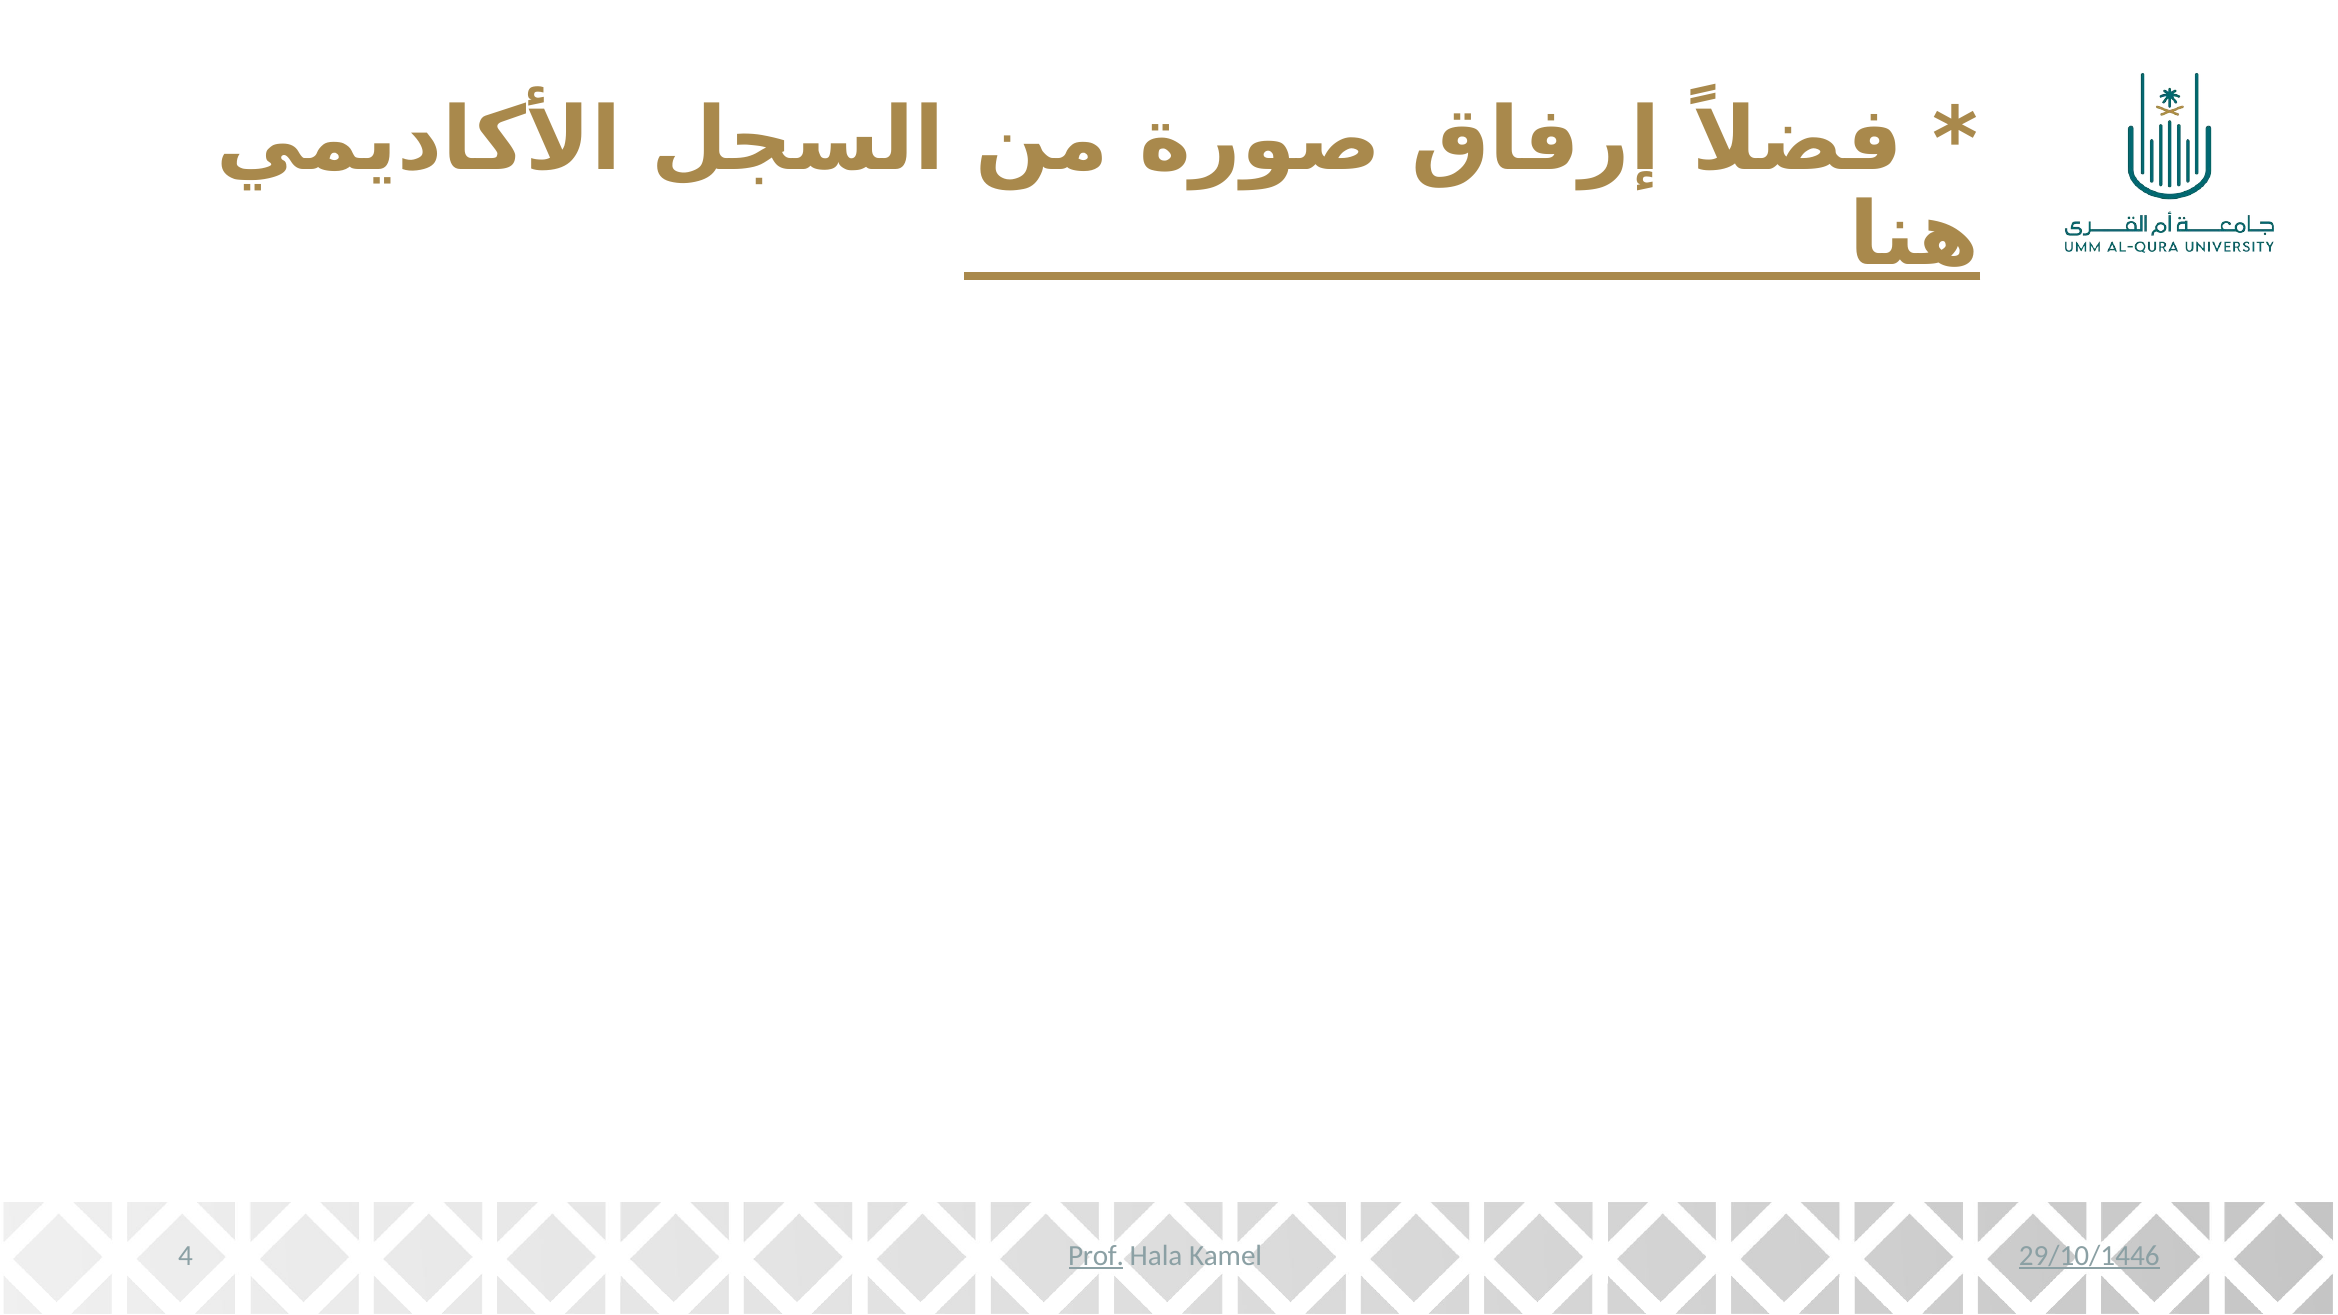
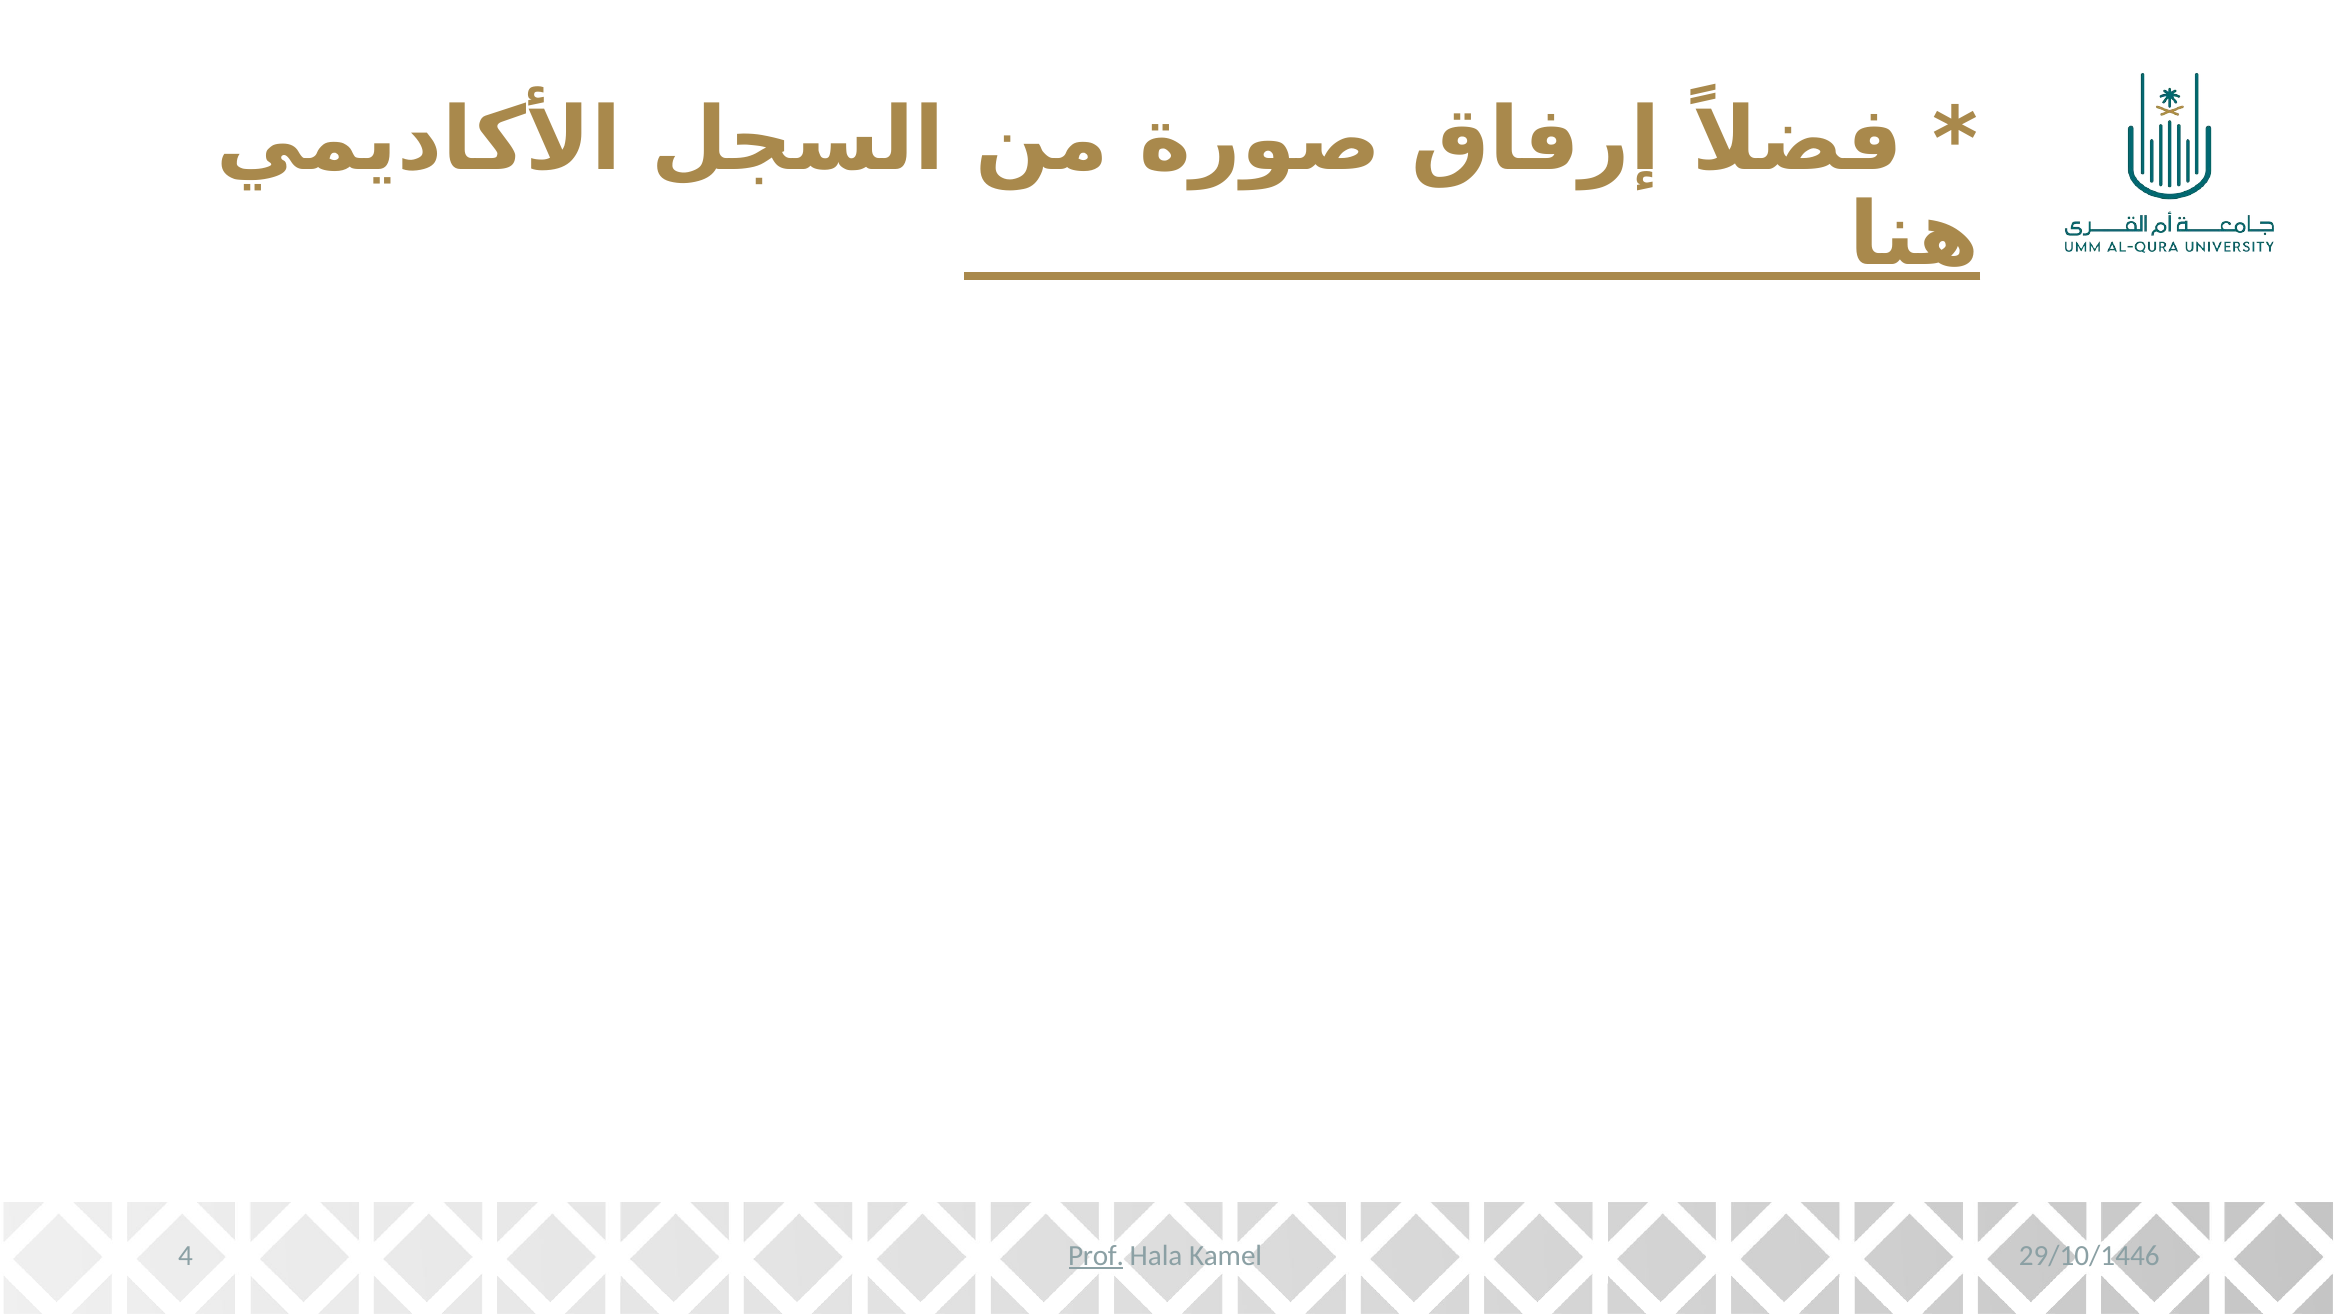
29/10/1446 underline: present -> none
